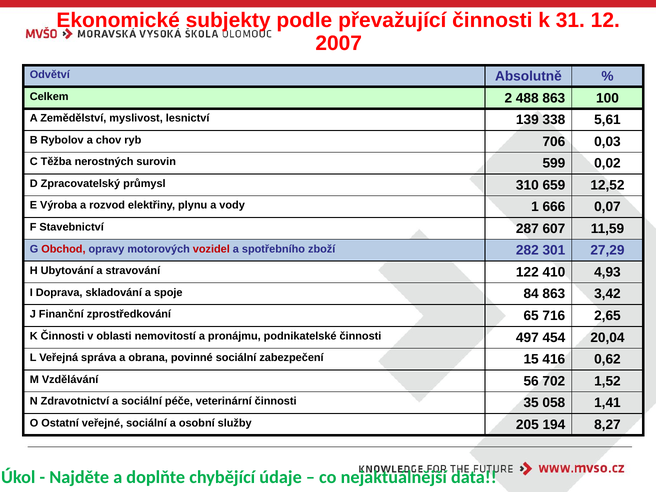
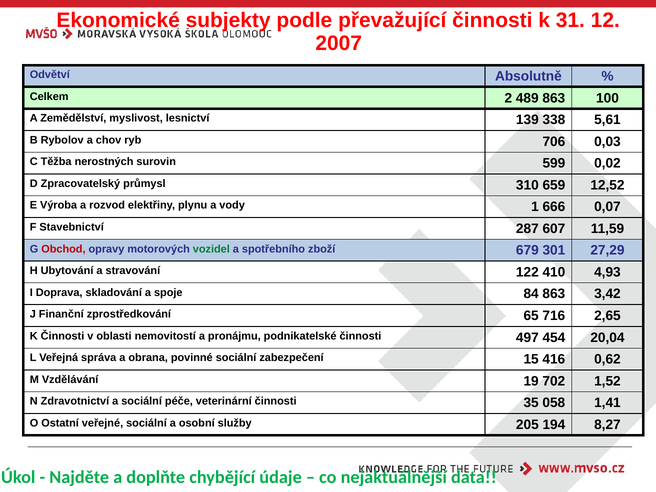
488: 488 -> 489
vozidel colour: red -> green
282: 282 -> 679
56: 56 -> 19
